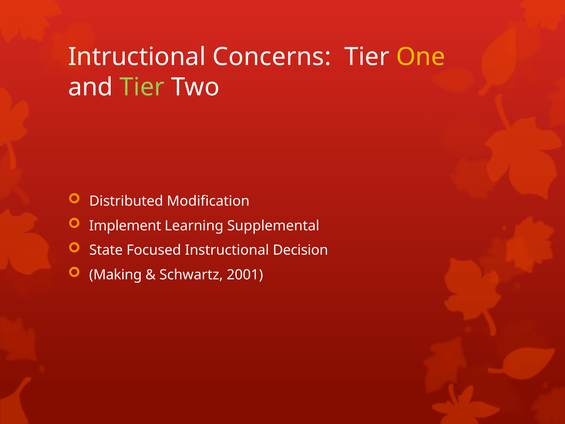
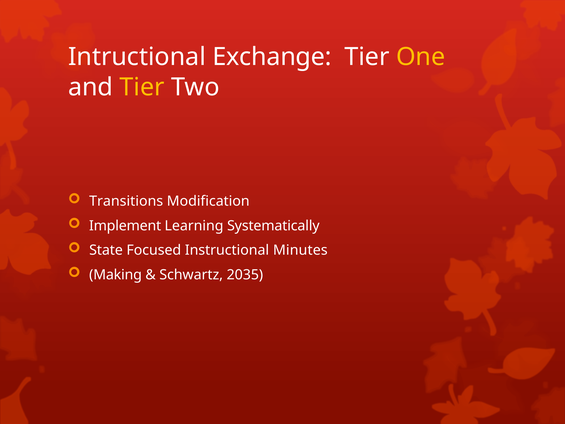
Concerns: Concerns -> Exchange
Tier at (142, 87) colour: light green -> yellow
Distributed: Distributed -> Transitions
Supplemental: Supplemental -> Systematically
Decision: Decision -> Minutes
2001: 2001 -> 2035
